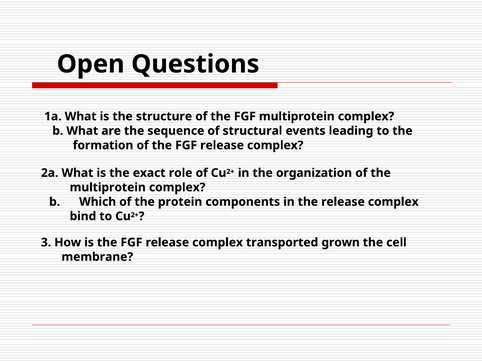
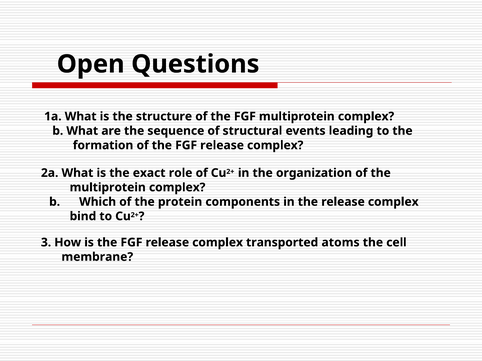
grown: grown -> atoms
